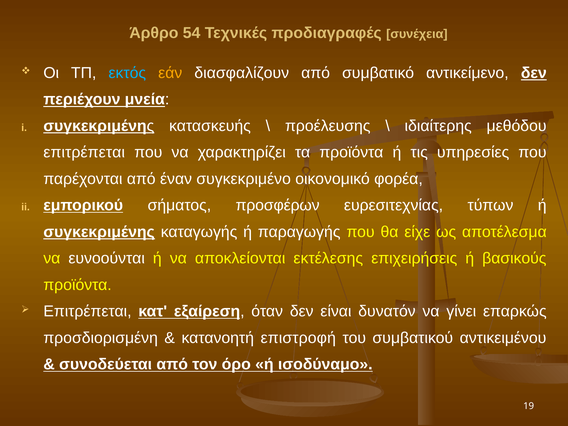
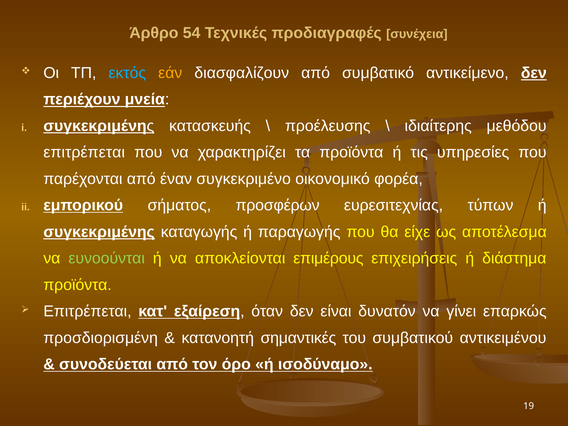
ευνοούνται colour: white -> light green
εκτέλεσης: εκτέλεσης -> επιμέρους
βασικούς: βασικούς -> διάστημα
επιστροφή: επιστροφή -> σημαντικές
